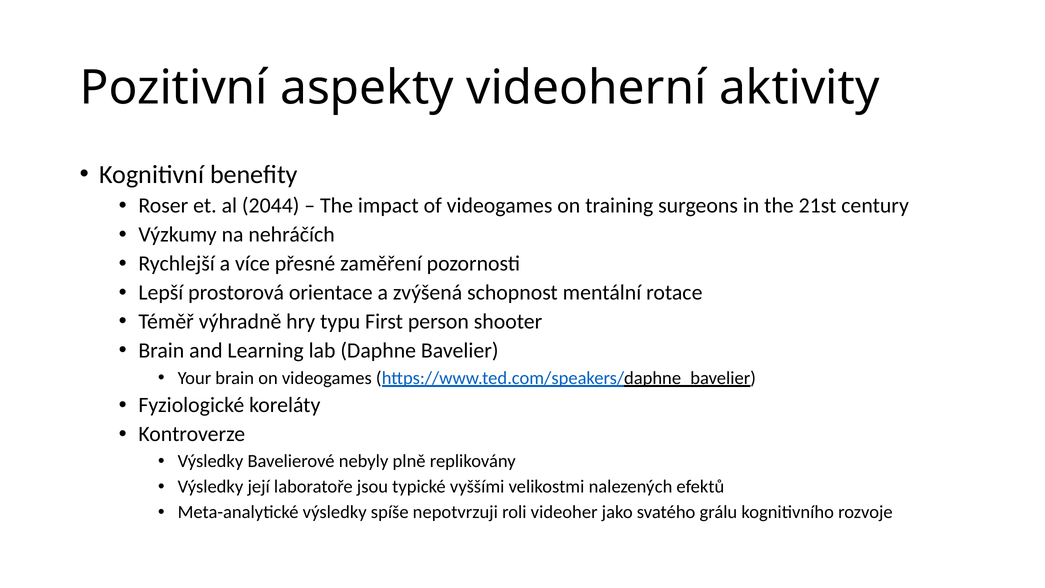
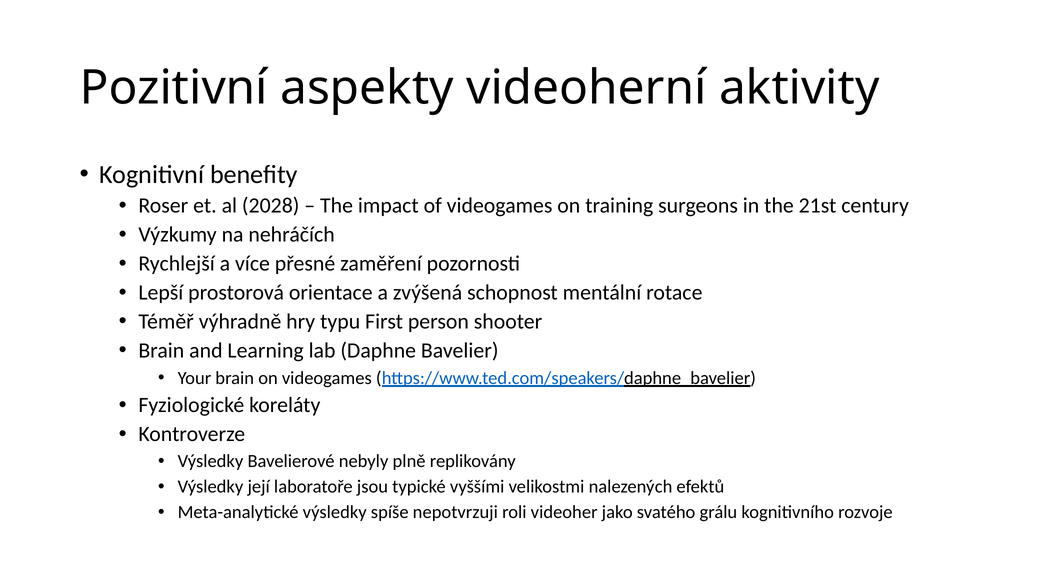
2044: 2044 -> 2028
